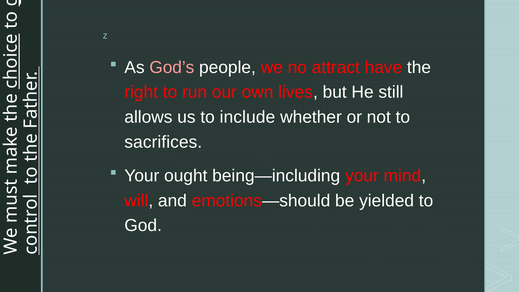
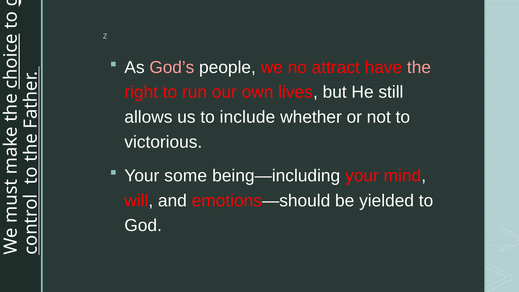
the colour: white -> pink
sacrifices: sacrifices -> victorious
ought: ought -> some
